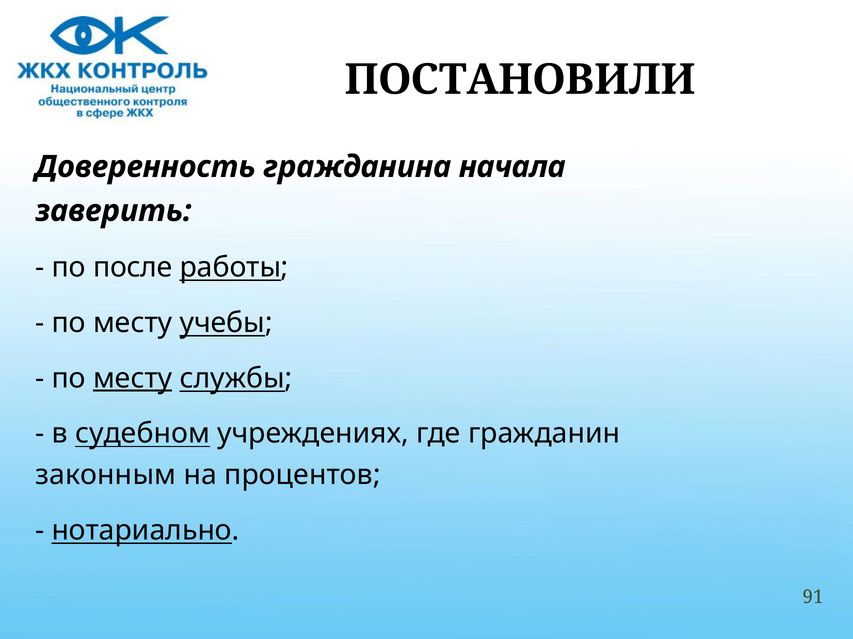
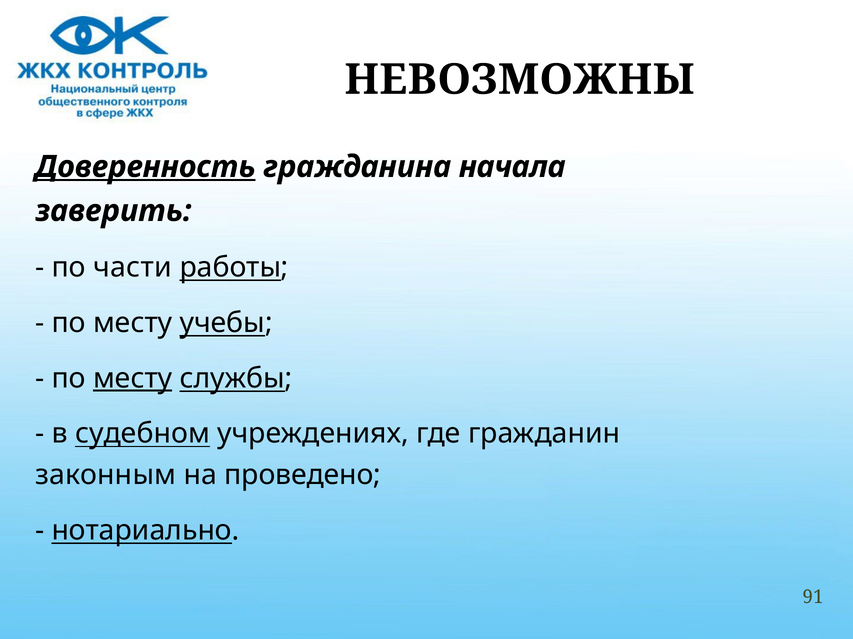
ПОСТАНОВИЛИ: ПОСТАНОВИЛИ -> НЕВОЗМОЖНЫ
Доверенность underline: none -> present
после: после -> части
процентов: процентов -> проведено
